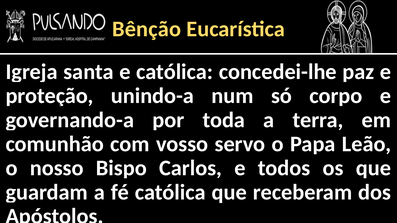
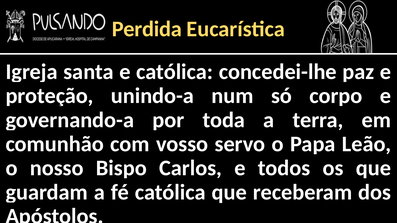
Bênção: Bênção -> Perdida
